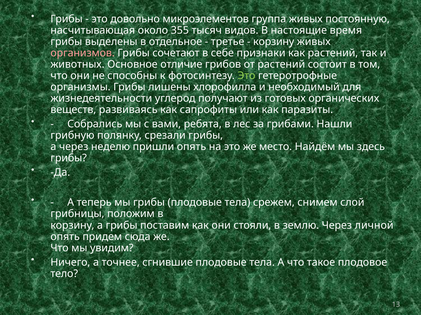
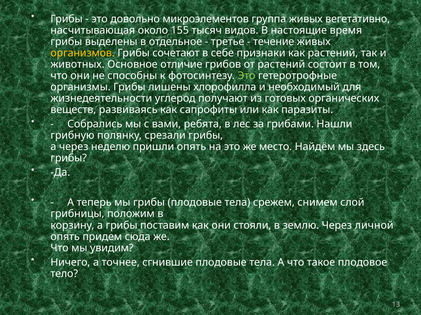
постоянную: постоянную -> вегетативно
355: 355 -> 155
корзину at (274, 42): корзину -> течение
организмов colour: pink -> yellow
